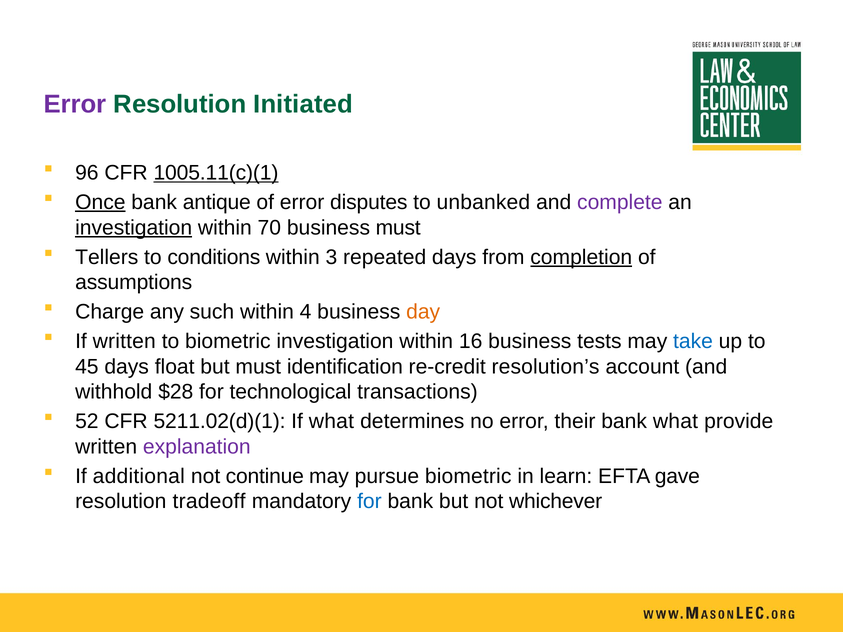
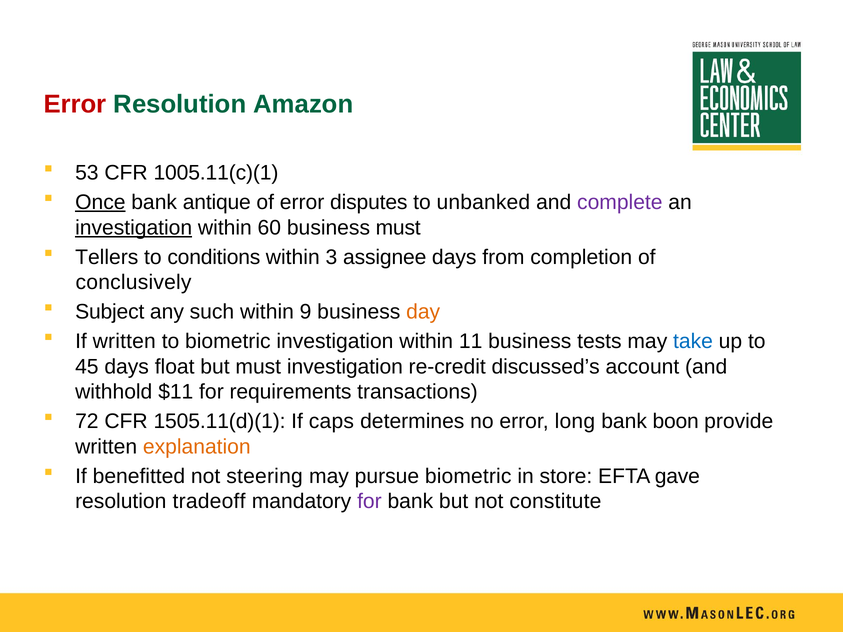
Error at (75, 104) colour: purple -> red
Initiated: Initiated -> Amazon
96: 96 -> 53
1005.11(c)(1 underline: present -> none
70: 70 -> 60
repeated: repeated -> assignee
completion underline: present -> none
assumptions: assumptions -> conclusively
Charge: Charge -> Subject
4: 4 -> 9
16: 16 -> 11
must identification: identification -> investigation
resolution’s: resolution’s -> discussed’s
$28: $28 -> $11
technological: technological -> requirements
52: 52 -> 72
5211.02(d)(1: 5211.02(d)(1 -> 1505.11(d)(1
If what: what -> caps
their: their -> long
bank what: what -> boon
explanation colour: purple -> orange
additional: additional -> benefitted
continue: continue -> steering
learn: learn -> store
for at (369, 502) colour: blue -> purple
whichever: whichever -> constitute
